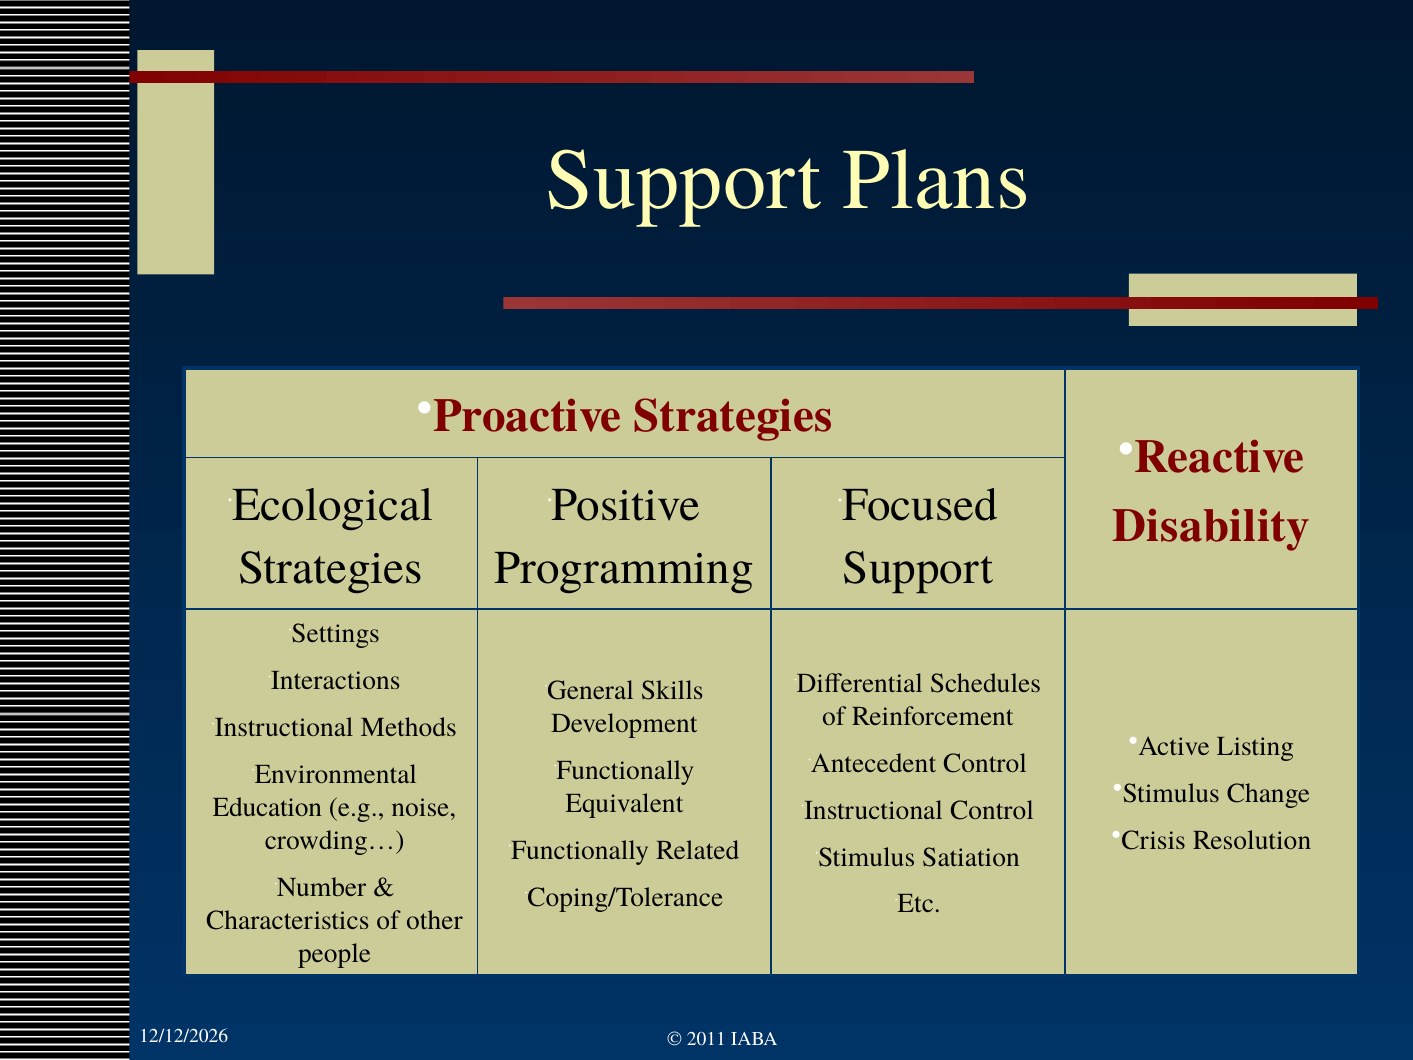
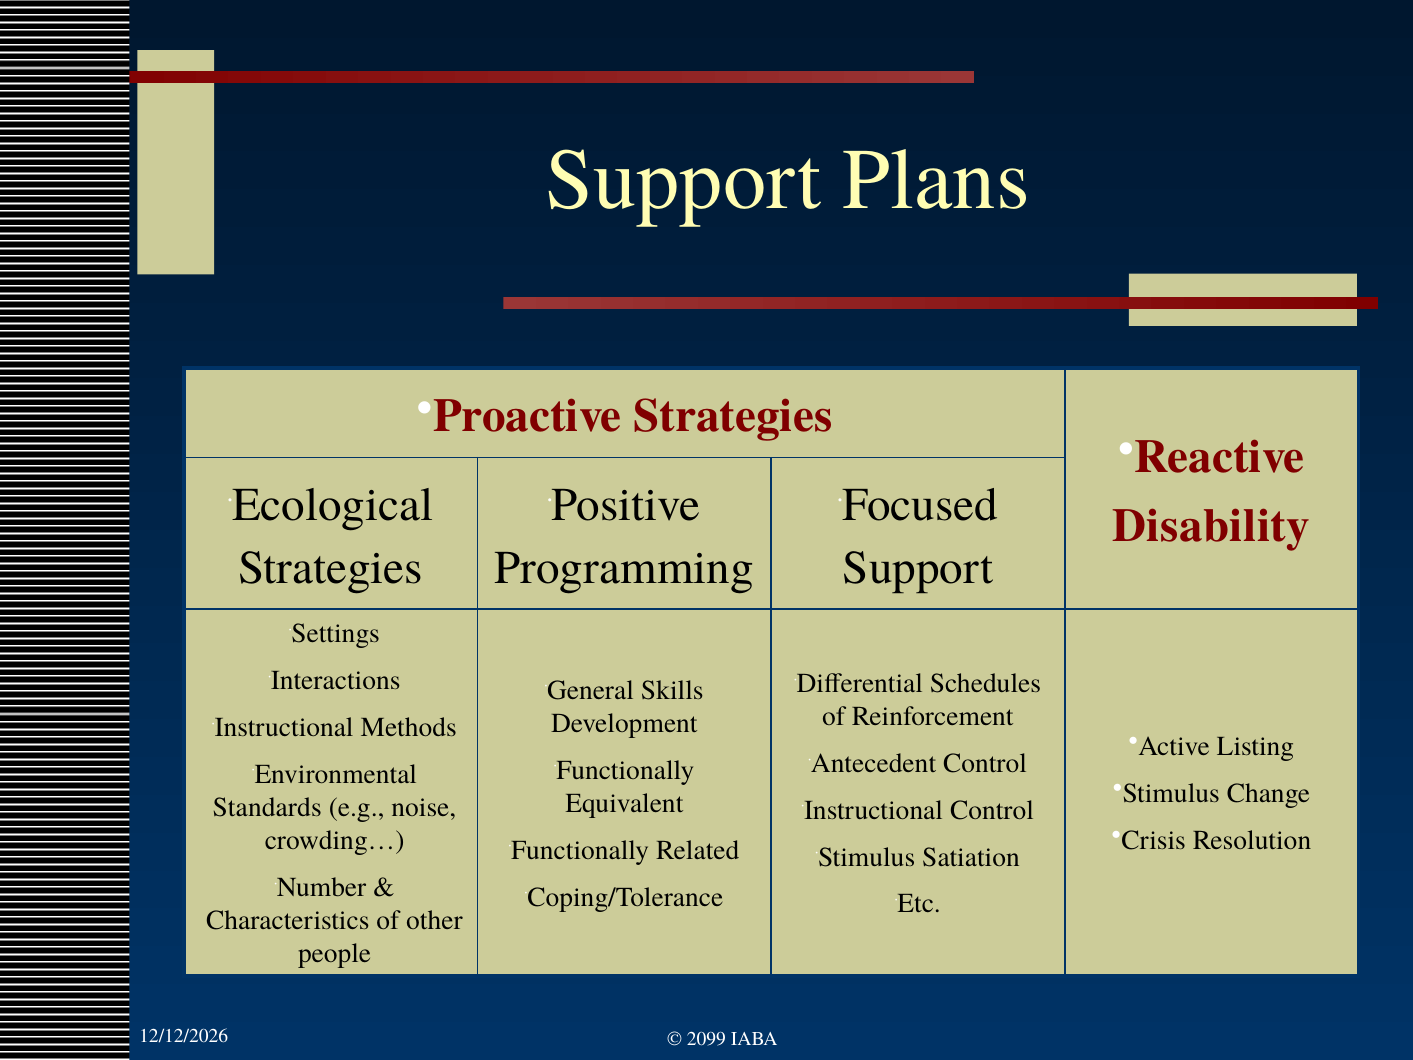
Education: Education -> Standards
2011: 2011 -> 2099
